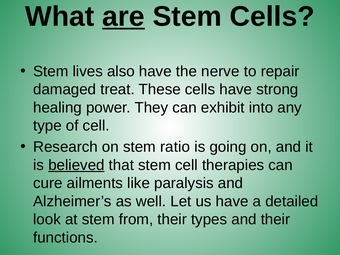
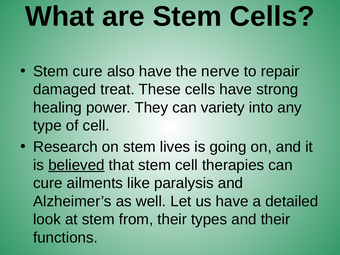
are underline: present -> none
Stem lives: lives -> cure
exhibit: exhibit -> variety
ratio: ratio -> lives
